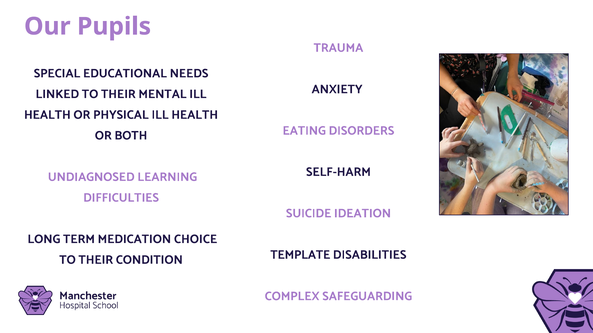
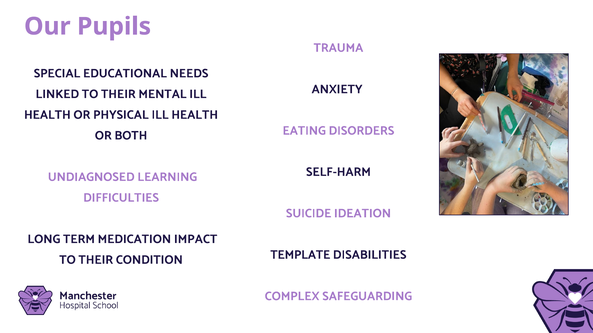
CHOICE: CHOICE -> IMPACT
